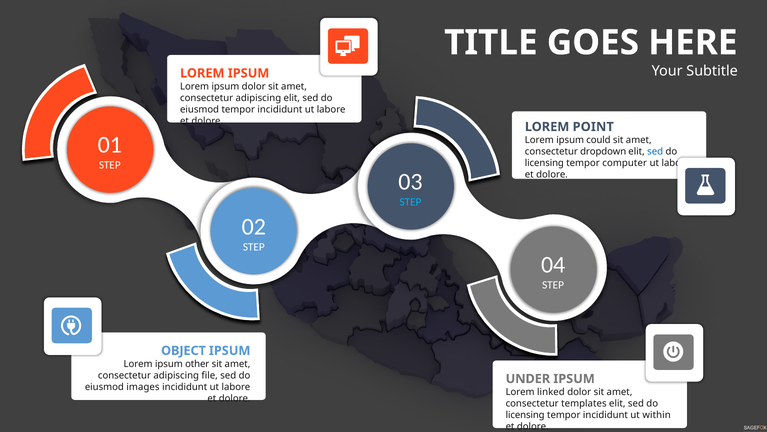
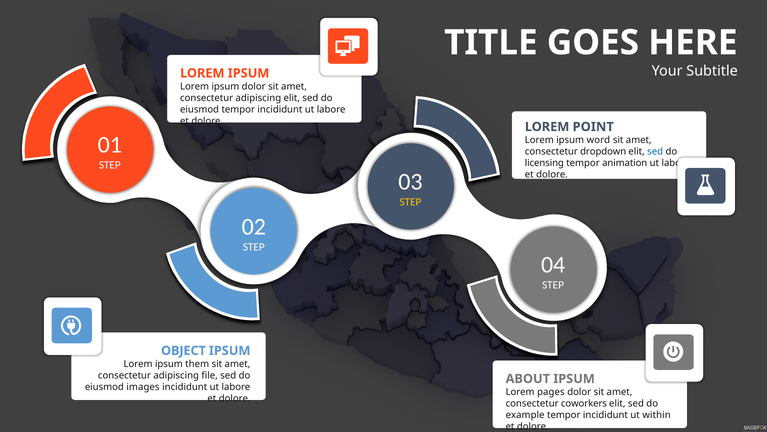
could: could -> word
computer: computer -> animation
STEP at (411, 202) colour: light blue -> yellow
other: other -> them
UNDER: UNDER -> ABOUT
linked: linked -> pages
templates: templates -> coworkers
licensing at (525, 415): licensing -> example
